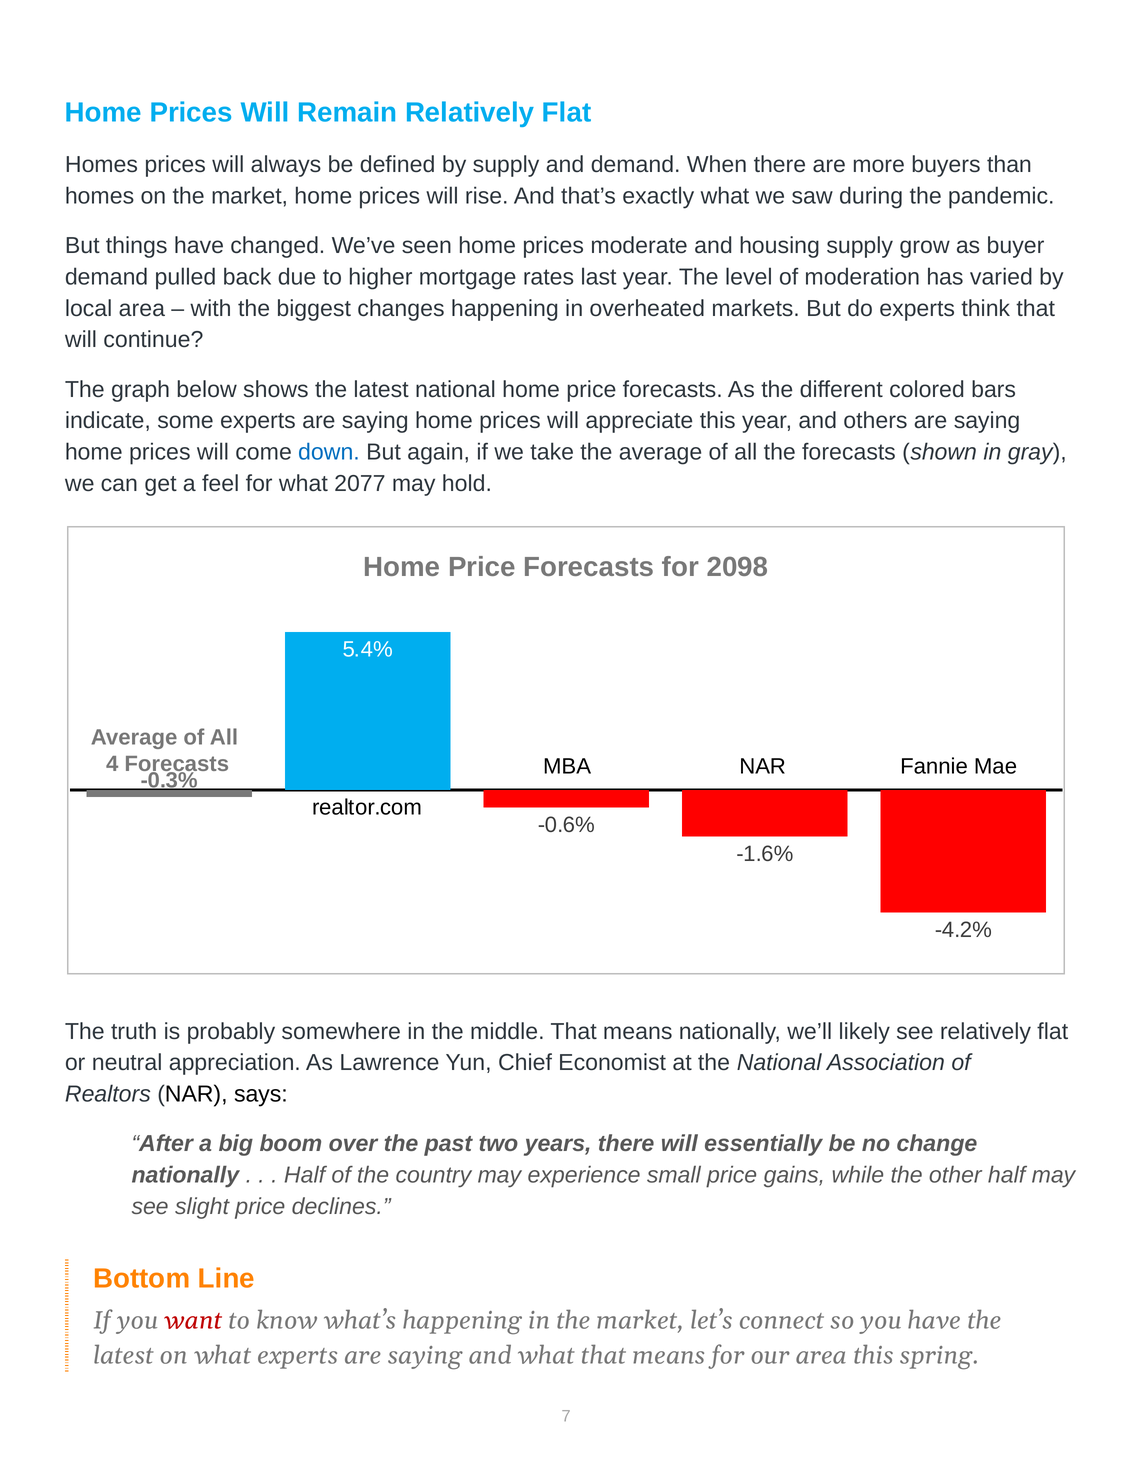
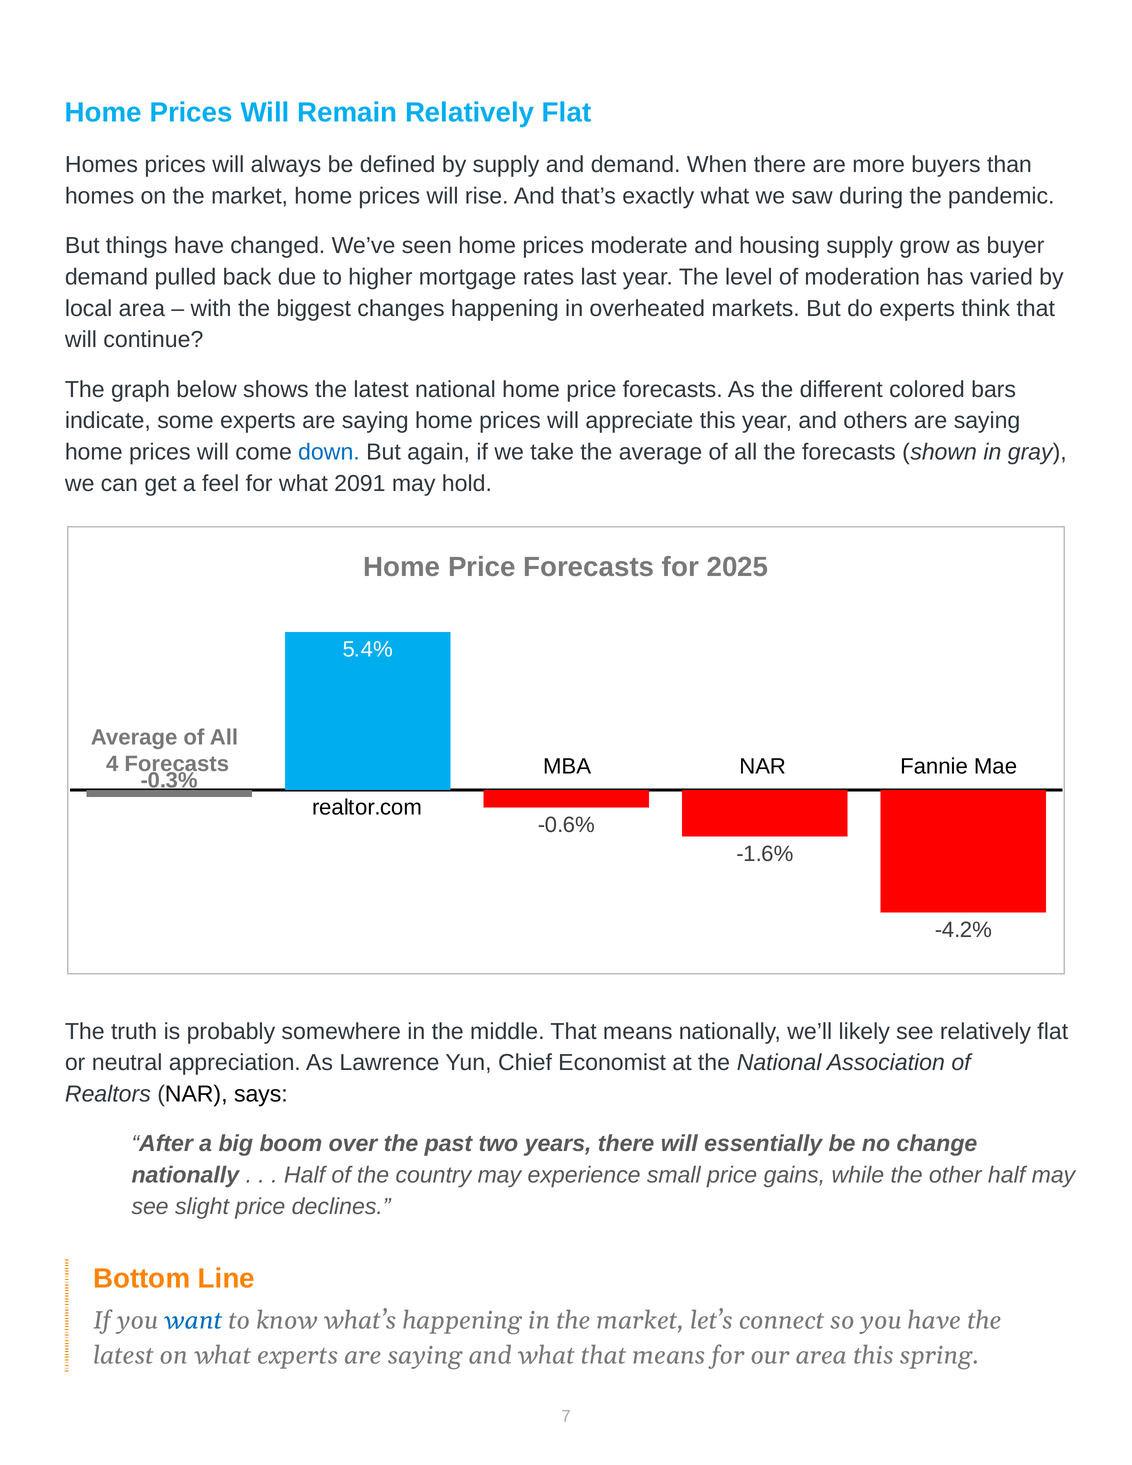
2077: 2077 -> 2091
2098: 2098 -> 2025
want colour: red -> blue
